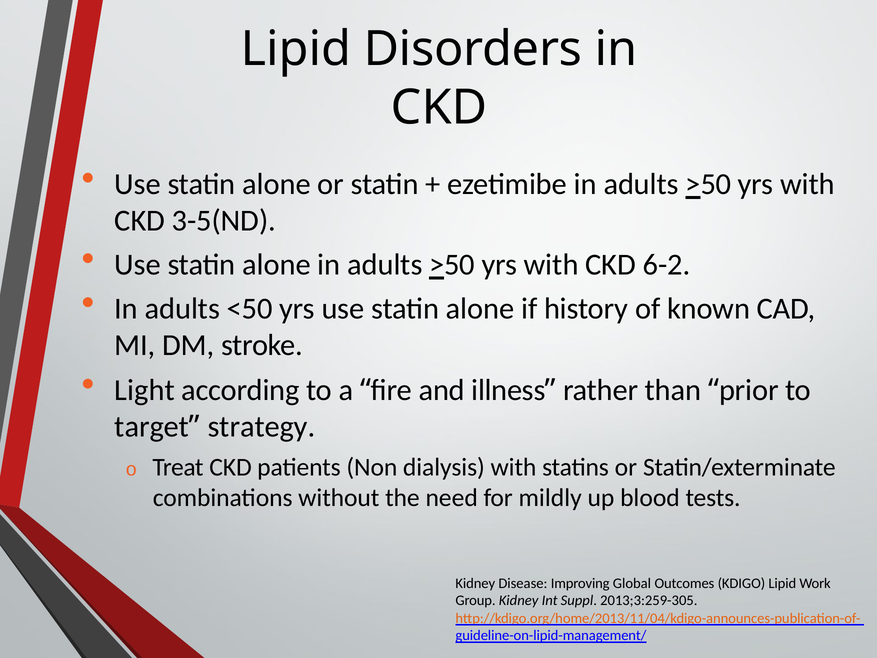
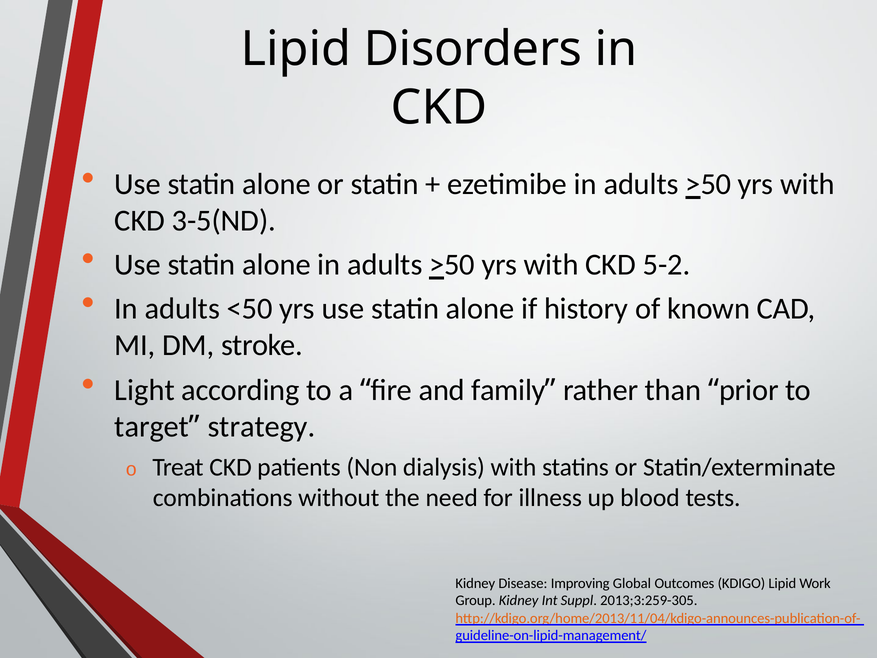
6-2: 6-2 -> 5-2
illness: illness -> family
mildly: mildly -> illness
